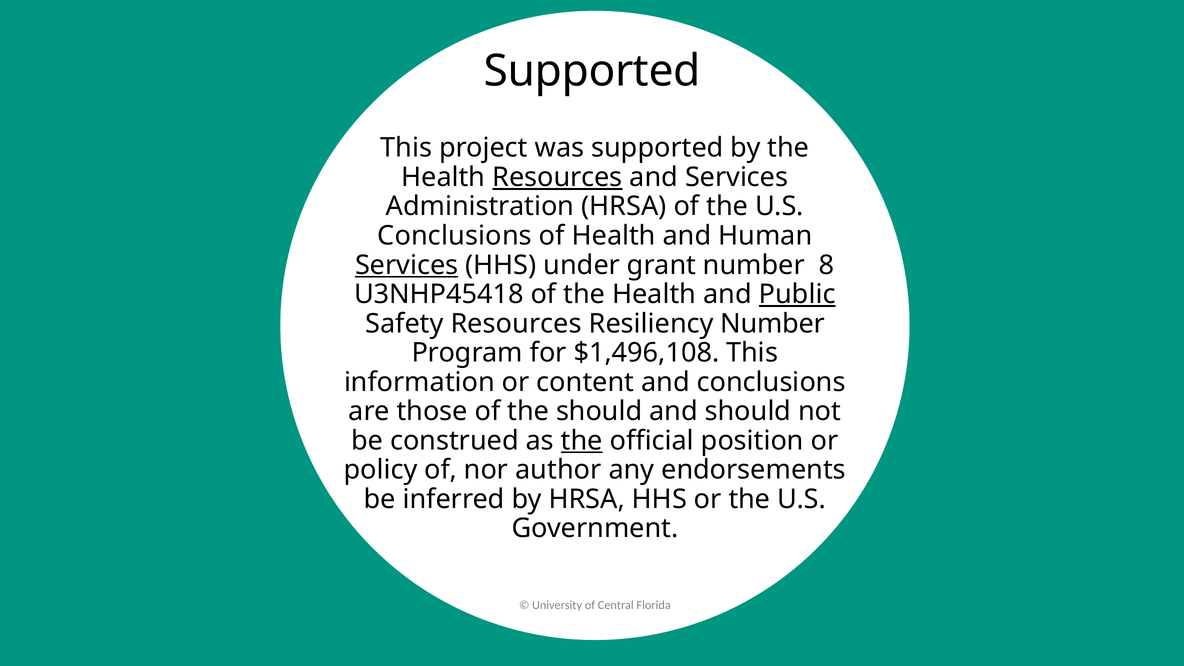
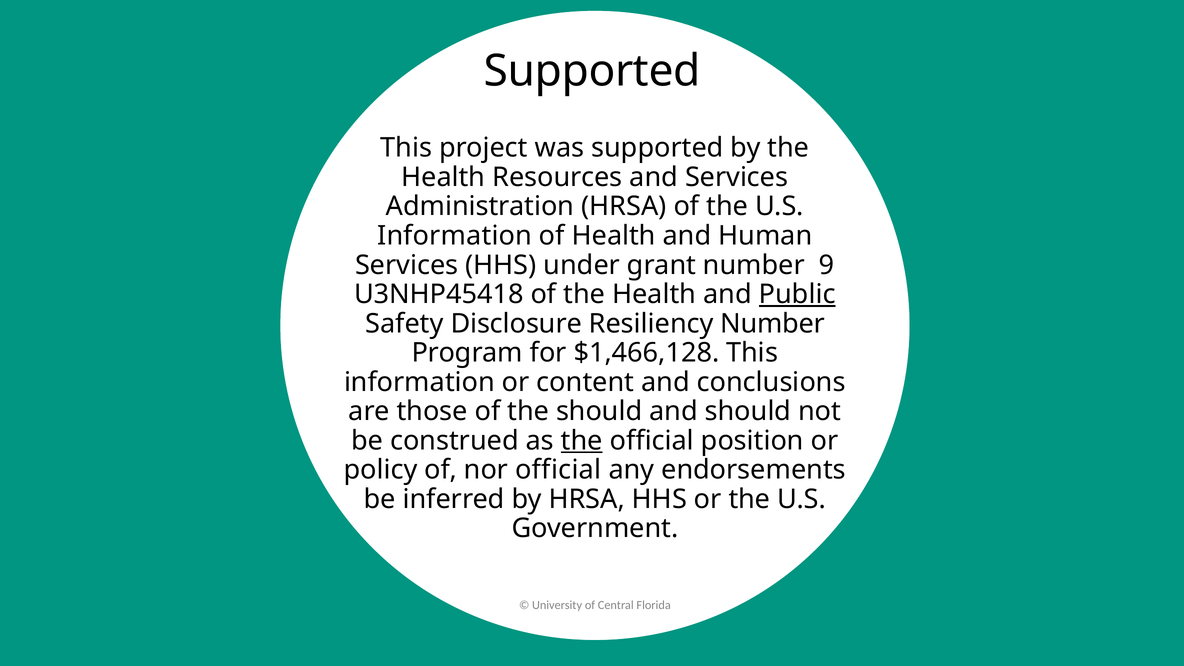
Resources at (557, 177) underline: present -> none
Conclusions at (455, 236): Conclusions -> Information
Services at (407, 265) underline: present -> none
8: 8 -> 9
Safety Resources: Resources -> Disclosure
$1,496,108: $1,496,108 -> $1,466,128
nor author: author -> official
